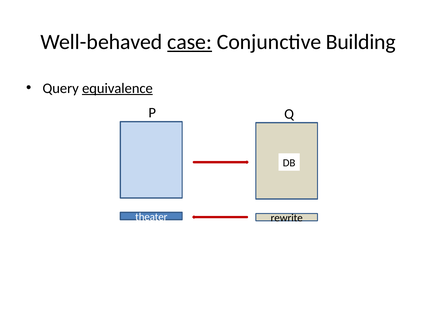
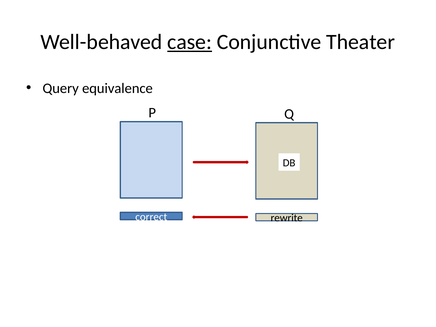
Building: Building -> Theater
equivalence underline: present -> none
theater: theater -> correct
